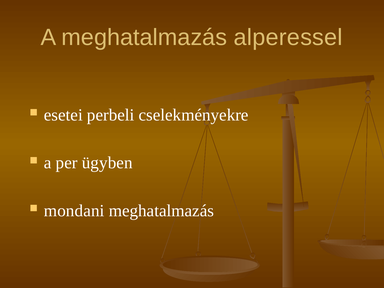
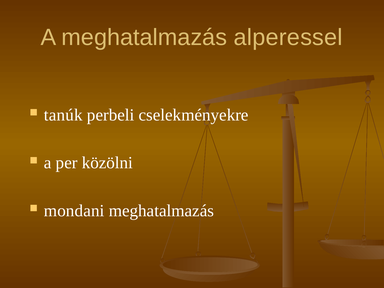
esetei: esetei -> tanúk
ügyben: ügyben -> közölni
